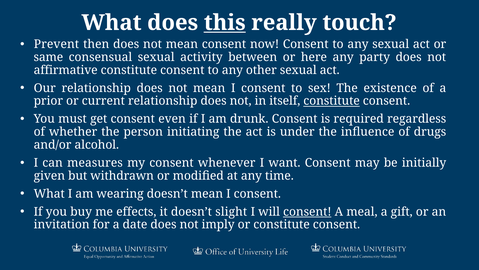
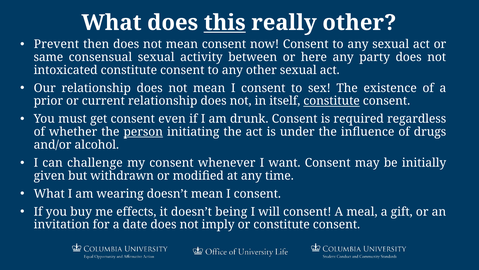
really touch: touch -> other
affirmative: affirmative -> intoxicated
person underline: none -> present
measures: measures -> challenge
slight: slight -> being
consent at (307, 211) underline: present -> none
